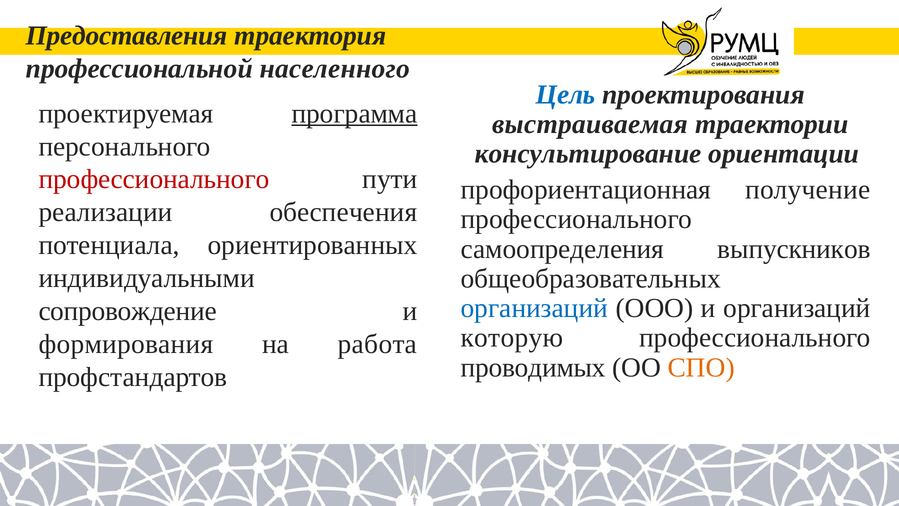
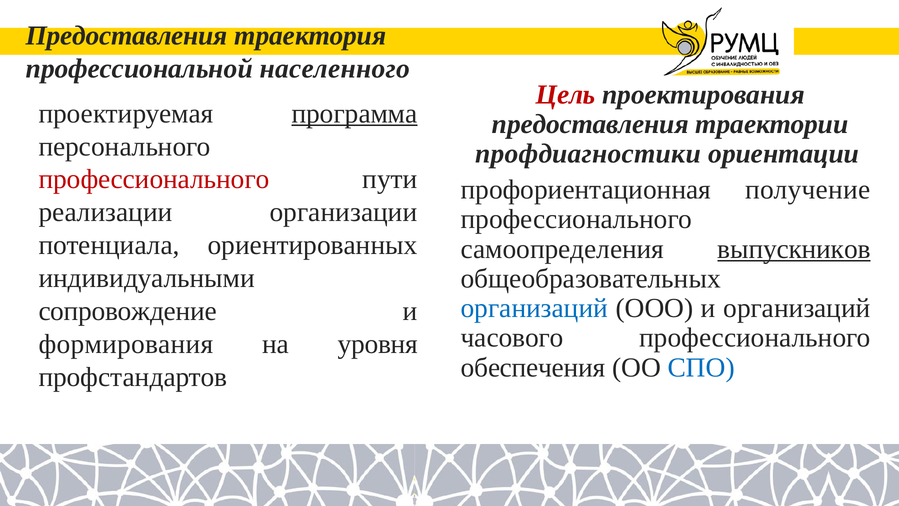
Цель colour: blue -> red
выстраиваемая at (590, 124): выстраиваемая -> предоставления
консультирование: консультирование -> профдиагностики
обеспечения: обеспечения -> организации
выпускников underline: none -> present
которую: которую -> часового
работа: работа -> уровня
проводимых: проводимых -> обеспечения
СПО colour: orange -> blue
